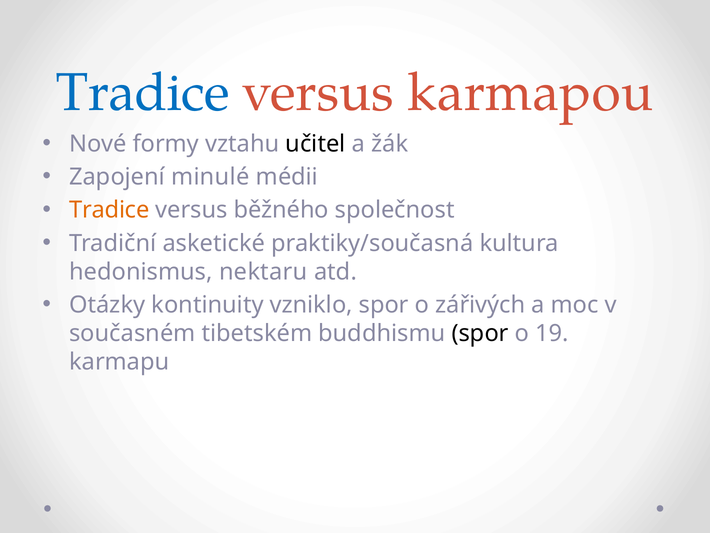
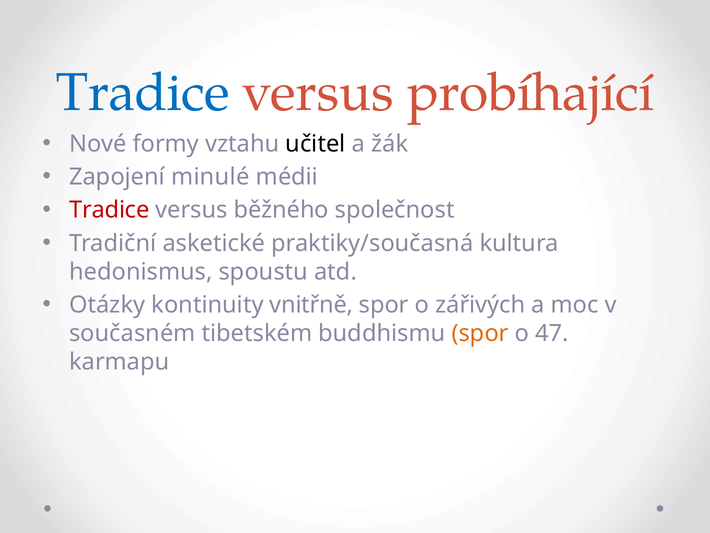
karmapou: karmapou -> probíhající
Tradice at (109, 210) colour: orange -> red
nektaru: nektaru -> spoustu
vzniklo: vzniklo -> vnitřně
spor at (480, 333) colour: black -> orange
19: 19 -> 47
